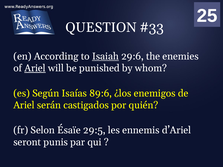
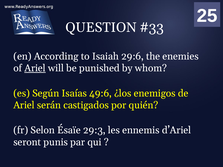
Isaiah underline: present -> none
89:6: 89:6 -> 49:6
29:5: 29:5 -> 29:3
